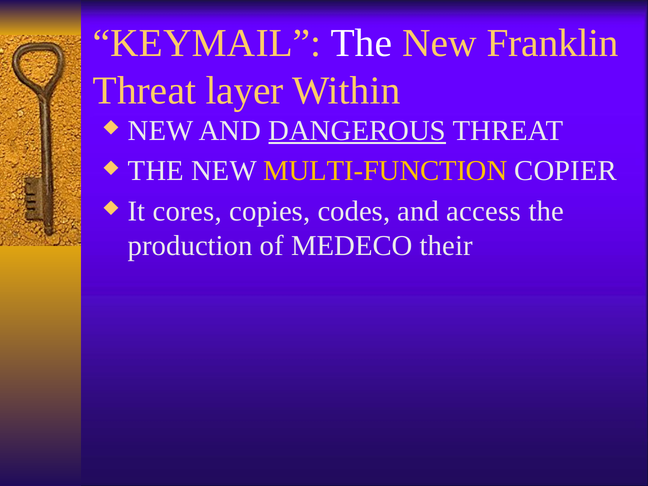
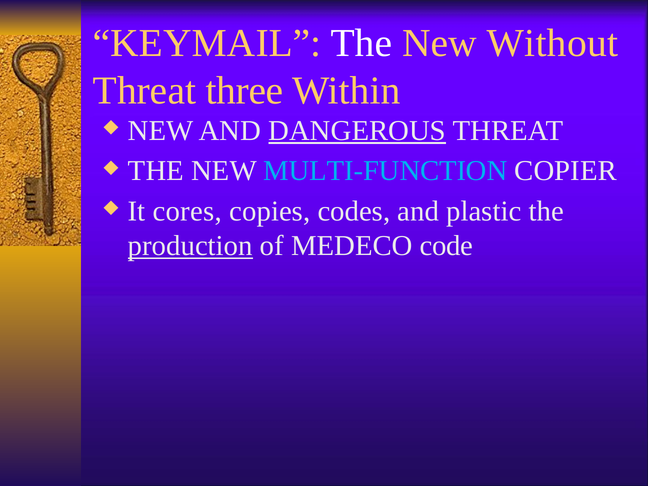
Franklin: Franklin -> Without
layer: layer -> three
MULTI-FUNCTION colour: yellow -> light blue
access: access -> plastic
production underline: none -> present
their: their -> code
